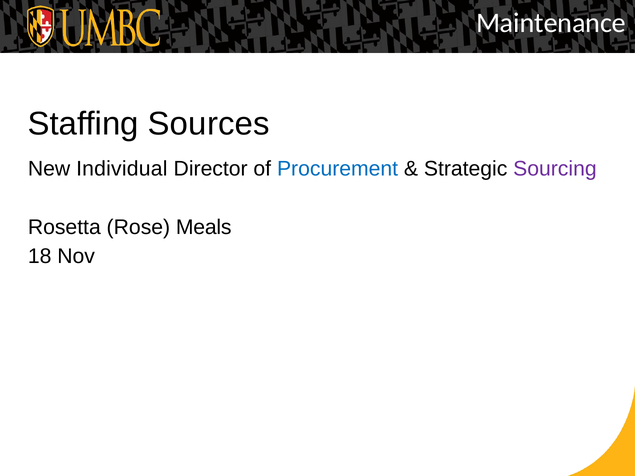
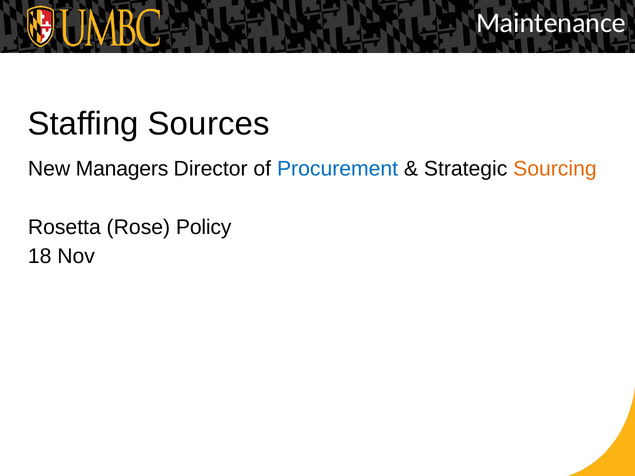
Individual: Individual -> Managers
Sourcing colour: purple -> orange
Meals: Meals -> Policy
